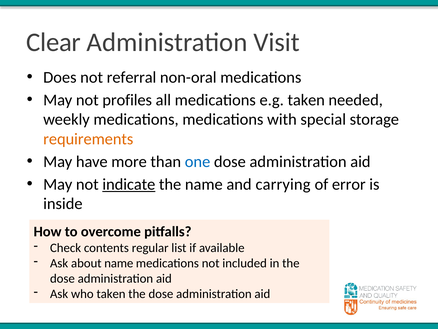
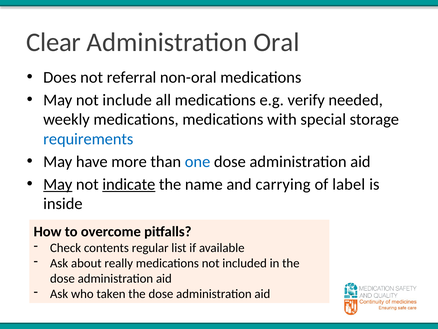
Visit: Visit -> Oral
profiles: profiles -> include
e.g taken: taken -> verify
requirements colour: orange -> blue
May at (58, 184) underline: none -> present
error: error -> label
about name: name -> really
